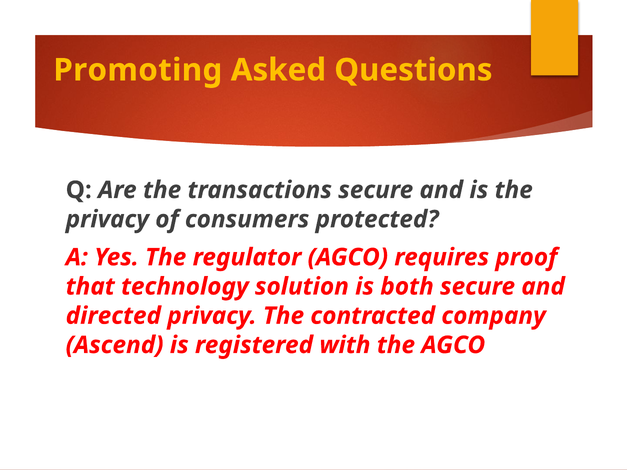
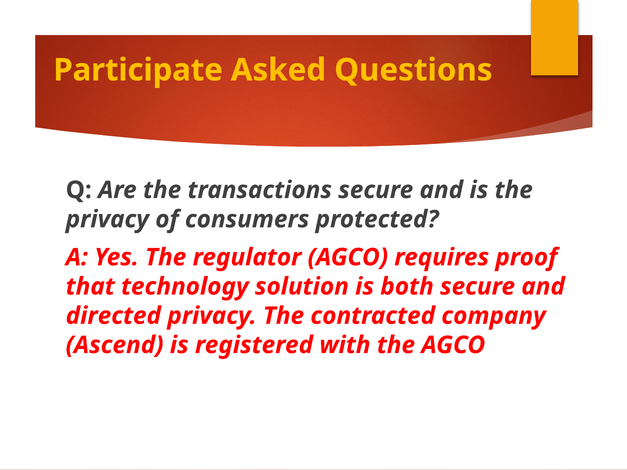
Promoting: Promoting -> Participate
